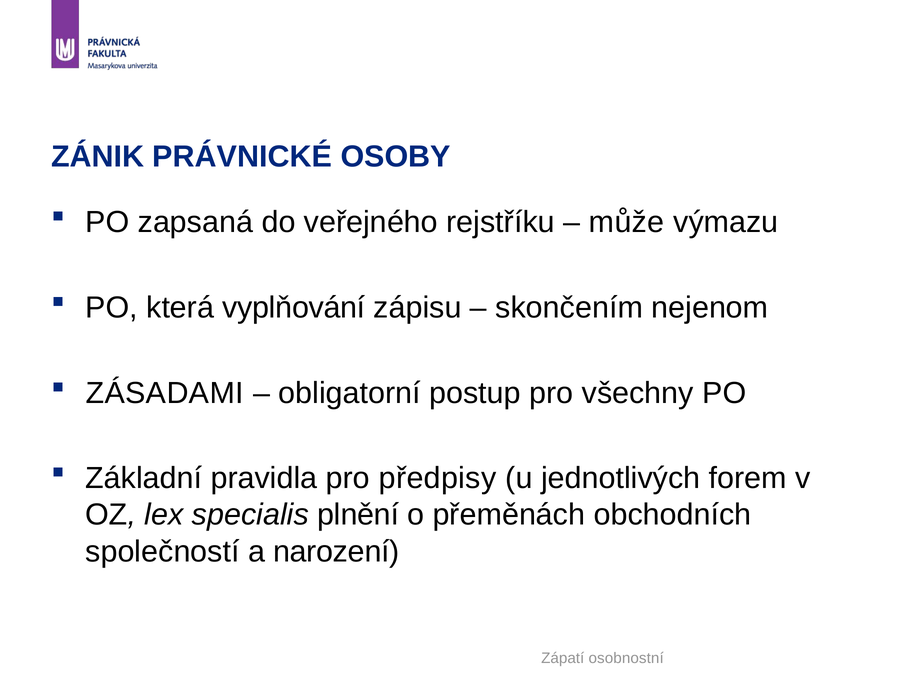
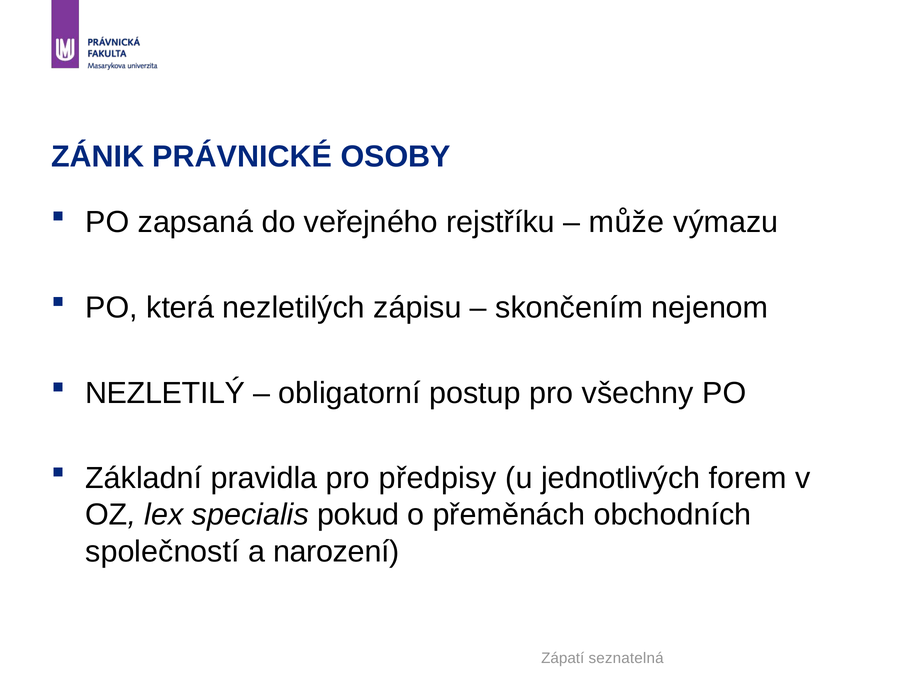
vyplňování: vyplňování -> nezletilých
ZÁSADAMI: ZÁSADAMI -> NEZLETILÝ
plnění: plnění -> pokud
osobnostní: osobnostní -> seznatelná
